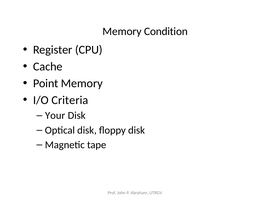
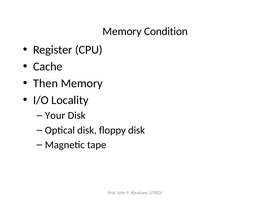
Point: Point -> Then
Criteria: Criteria -> Locality
